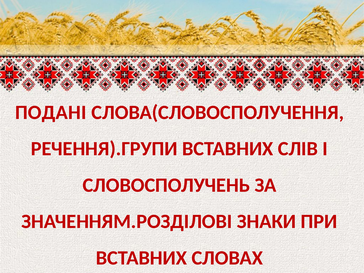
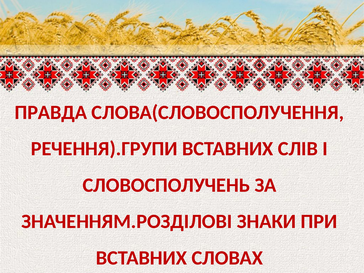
ПОДАНІ: ПОДАНІ -> ПРАВДА
